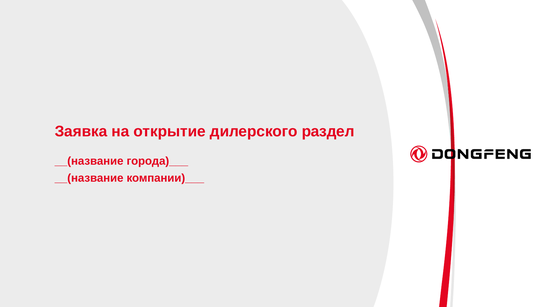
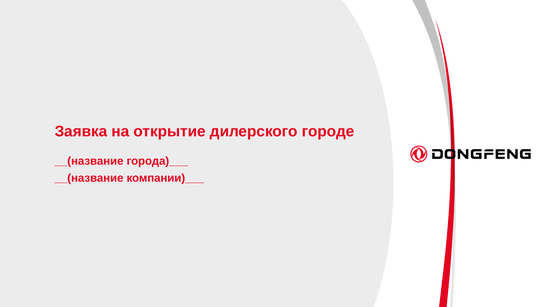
раздел: раздел -> городе
